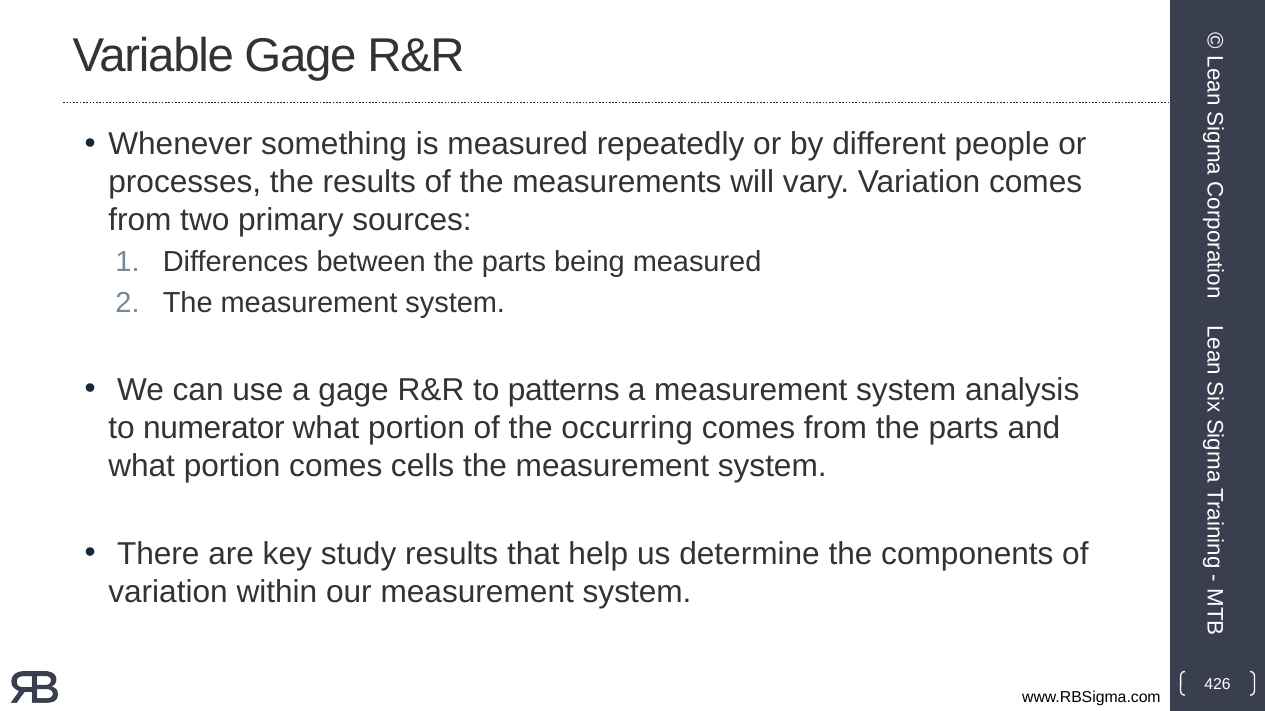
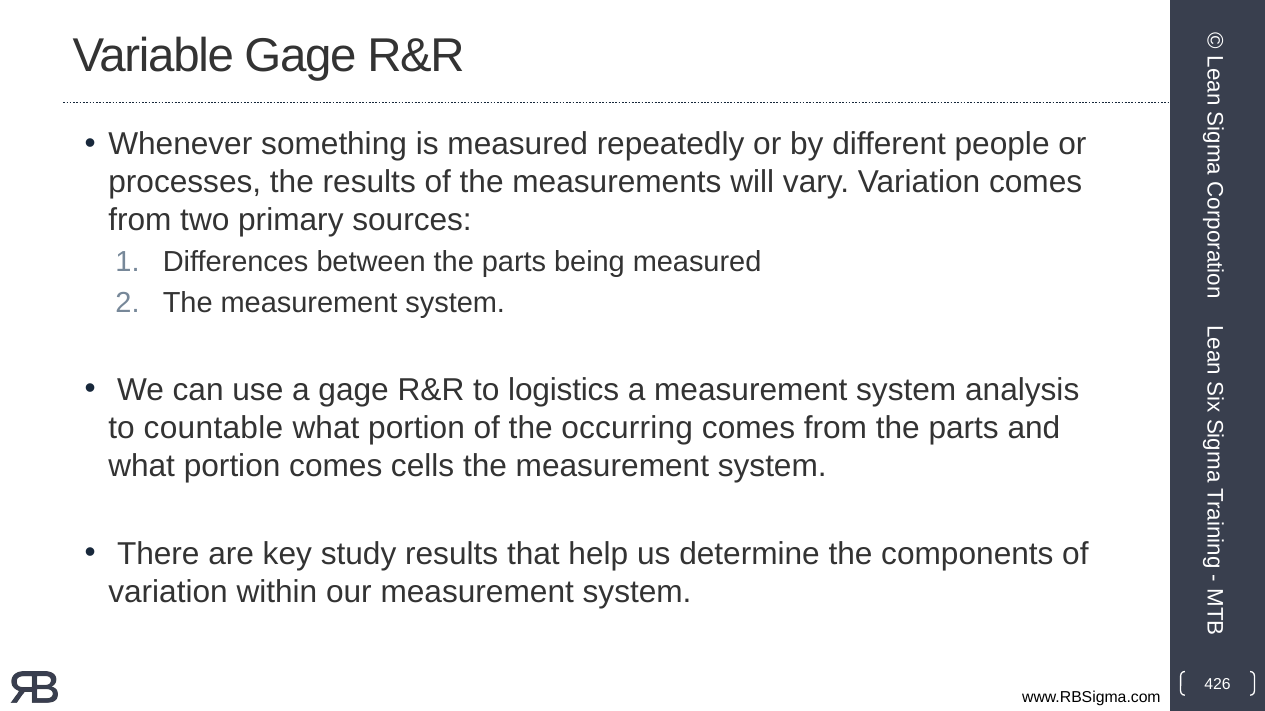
patterns: patterns -> logistics
numerator: numerator -> countable
